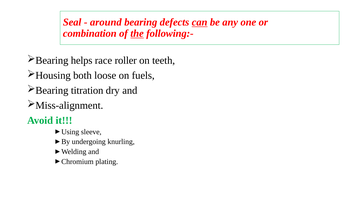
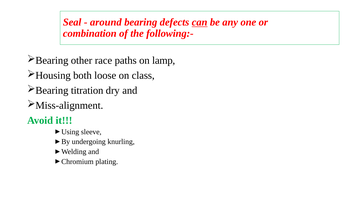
the underline: present -> none
helps: helps -> other
roller: roller -> paths
teeth: teeth -> lamp
fuels: fuels -> class
